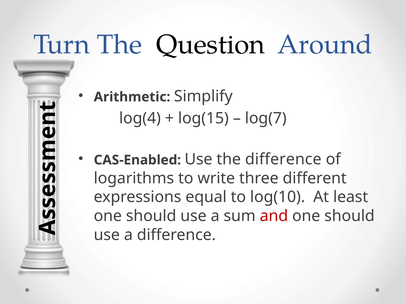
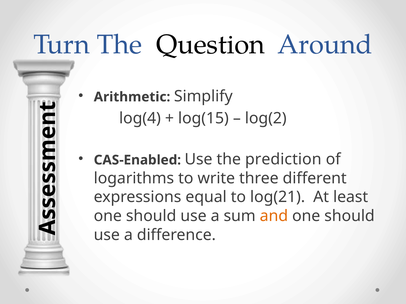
log(7: log(7 -> log(2
the difference: difference -> prediction
log(10: log(10 -> log(21
and colour: red -> orange
